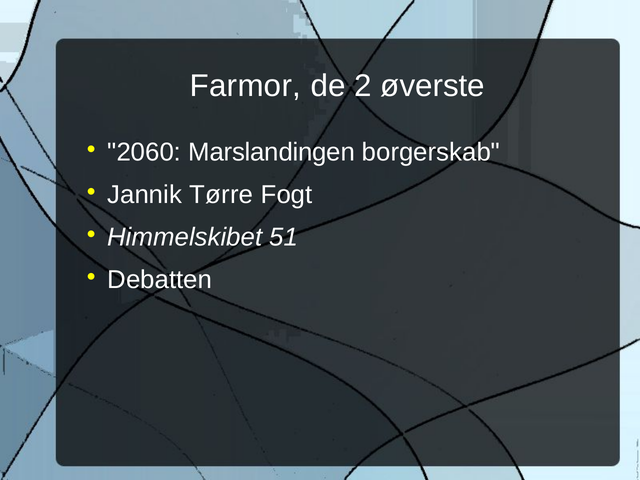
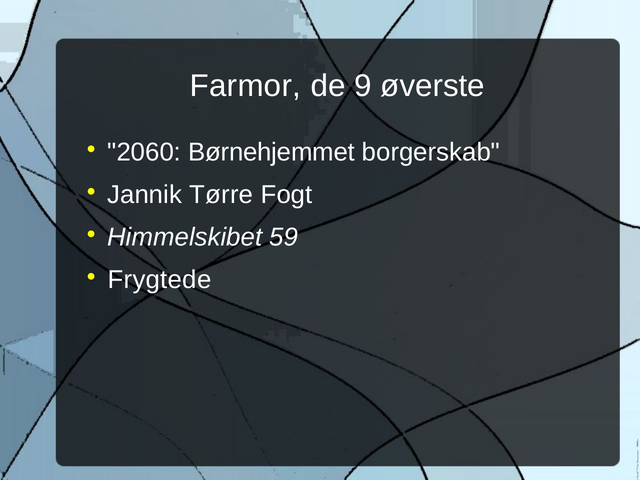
2: 2 -> 9
Marslandingen: Marslandingen -> Børnehjemmet
51: 51 -> 59
Debatten: Debatten -> Frygtede
